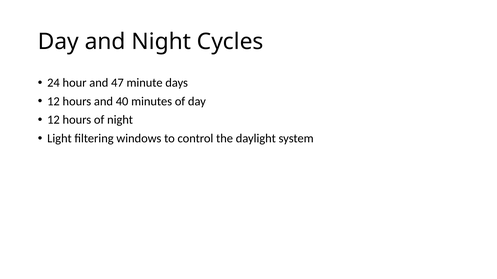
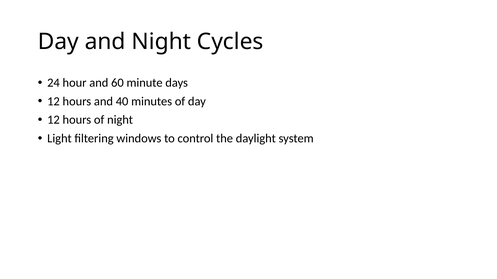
47: 47 -> 60
